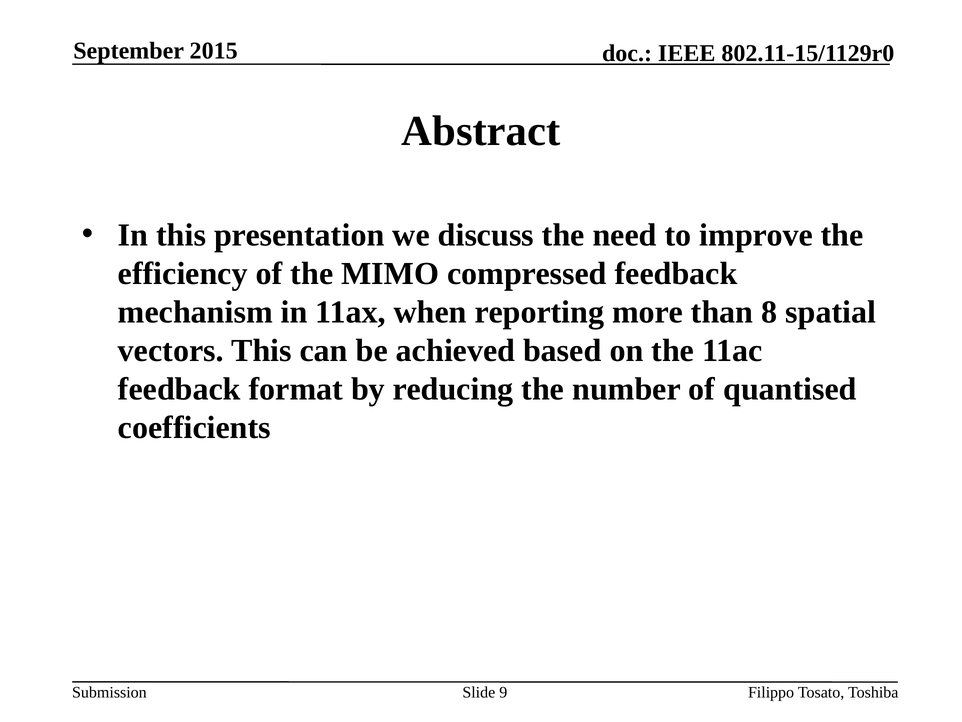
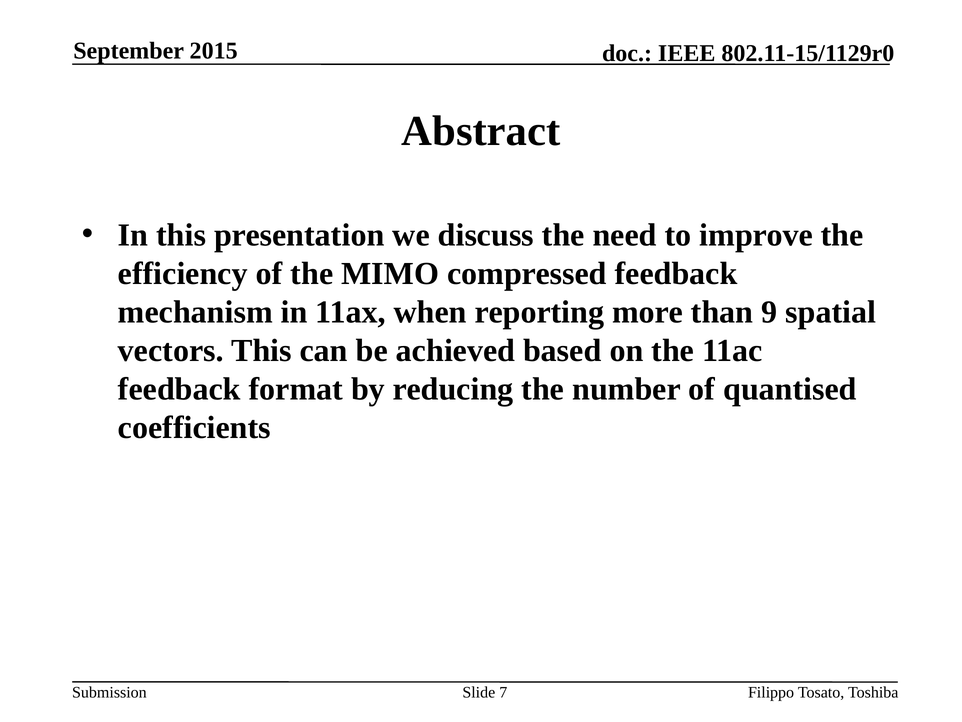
8: 8 -> 9
9: 9 -> 7
